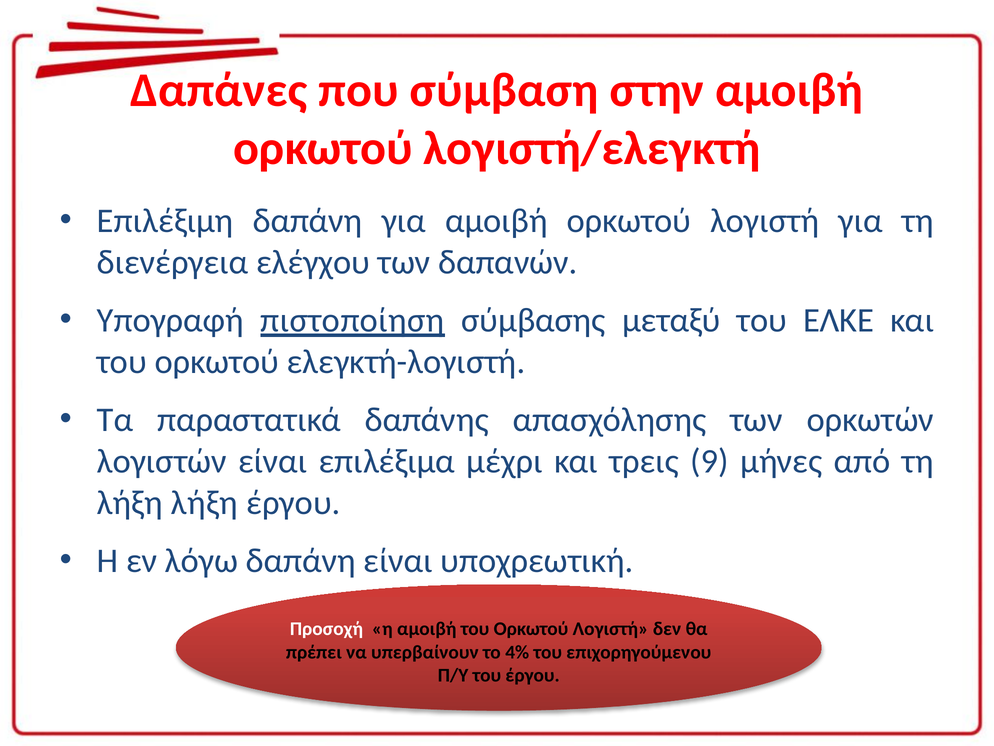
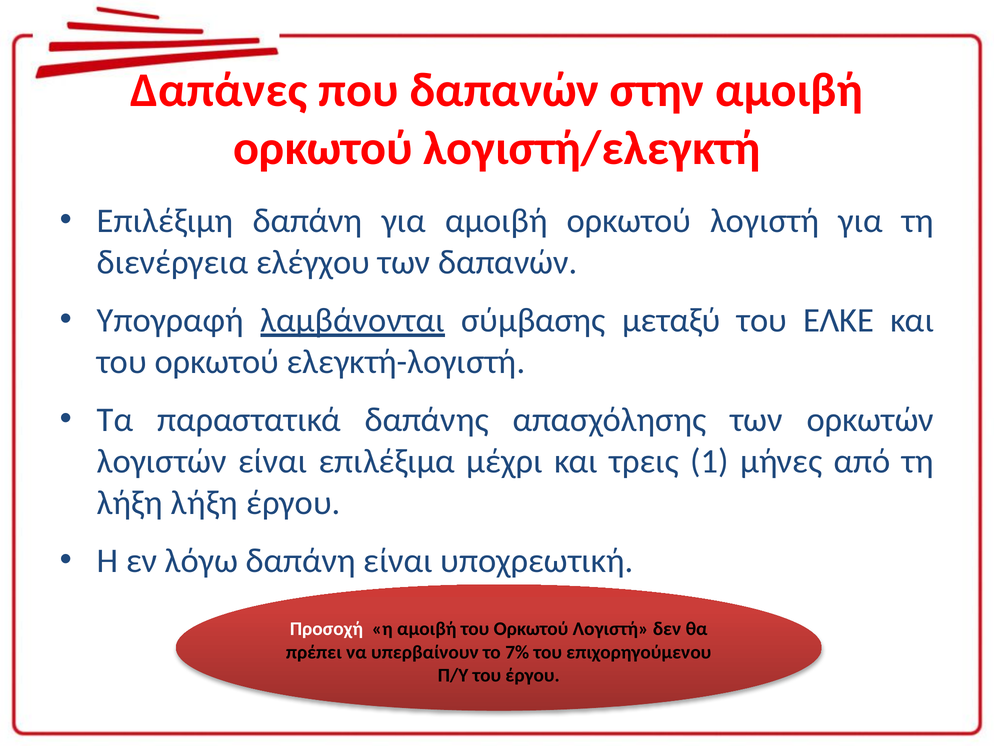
που σύμβαση: σύμβαση -> δαπανών
πιστοποίηση: πιστοποίηση -> λαμβάνονται
9: 9 -> 1
4%: 4% -> 7%
